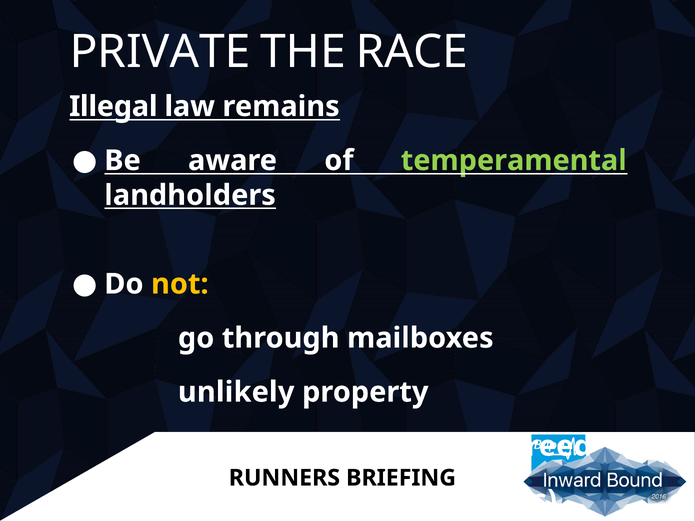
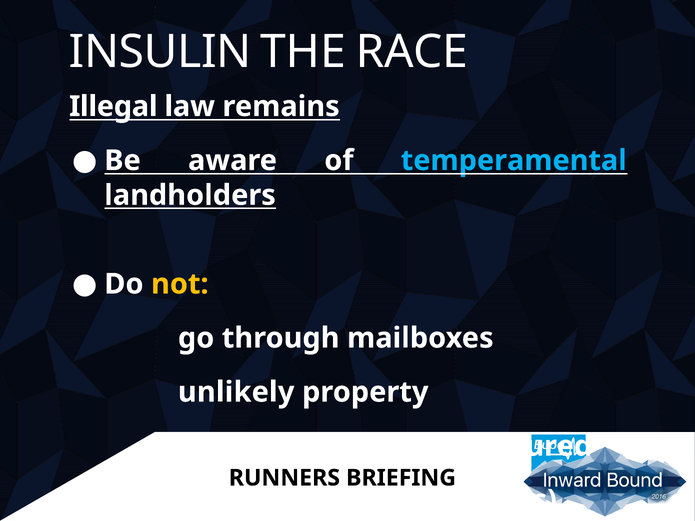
PRIVATE: PRIVATE -> INSULIN
temperamental colour: light green -> light blue
agreed: agreed -> injured
